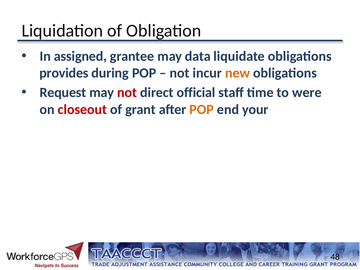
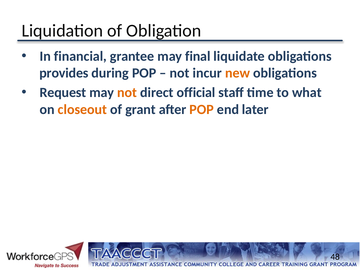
assigned: assigned -> financial
data: data -> final
not at (127, 93) colour: red -> orange
were: were -> what
closeout colour: red -> orange
your: your -> later
